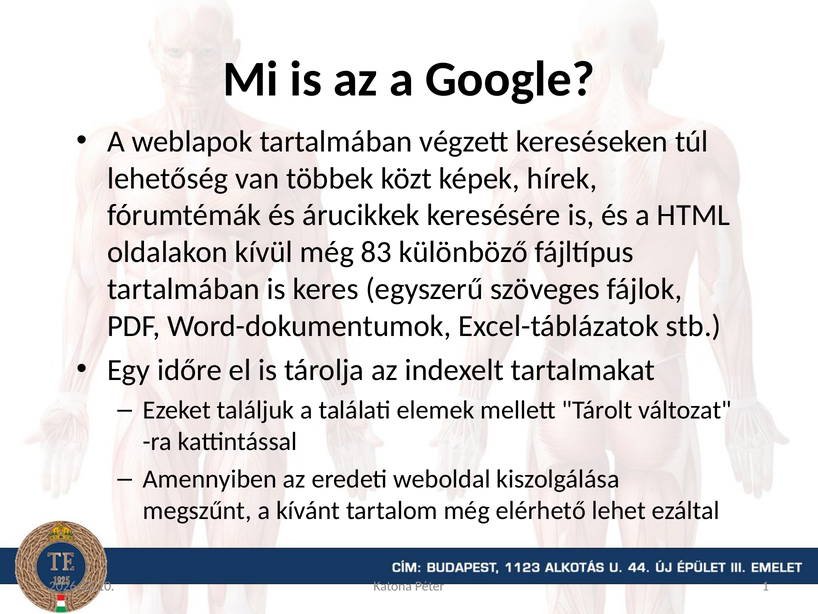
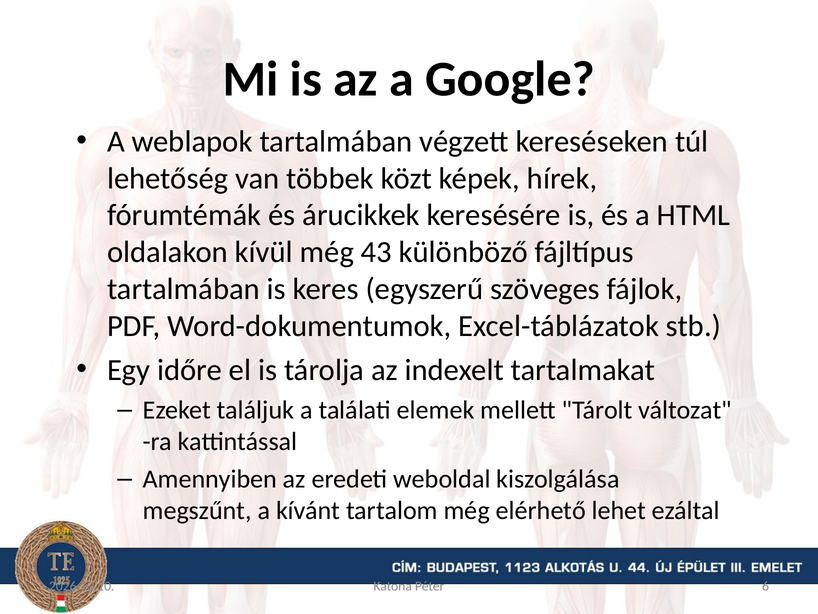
83: 83 -> 43
1: 1 -> 6
